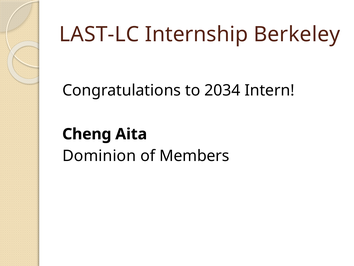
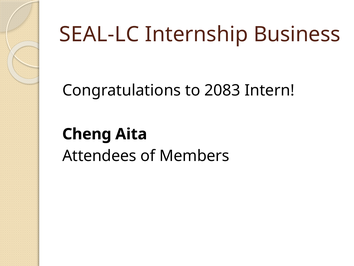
LAST-LC: LAST-LC -> SEAL-LC
Berkeley: Berkeley -> Business
2034: 2034 -> 2083
Dominion: Dominion -> Attendees
